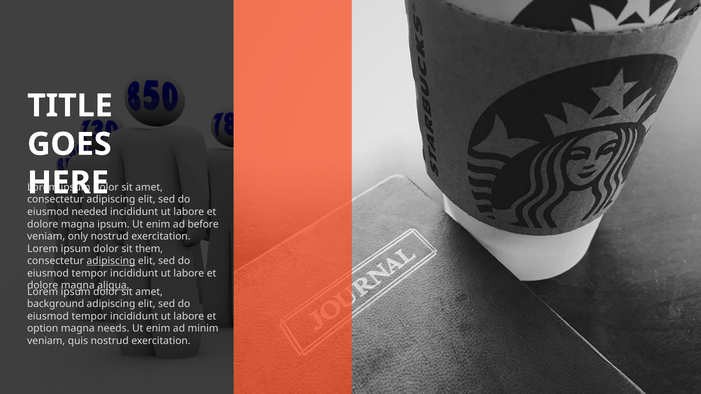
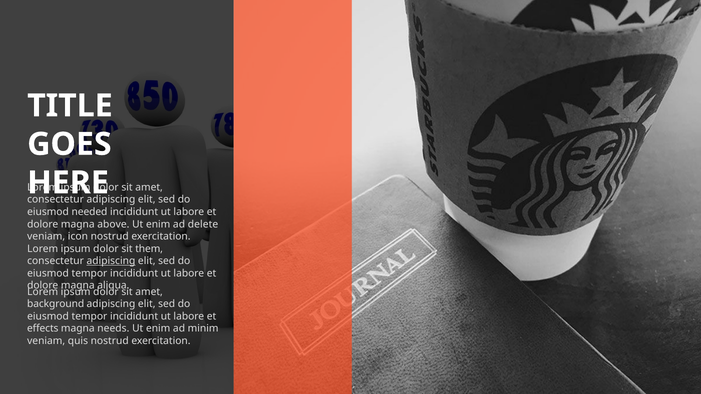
magna ipsum: ipsum -> above
before: before -> delete
only: only -> icon
aliqua underline: present -> none
option: option -> effects
